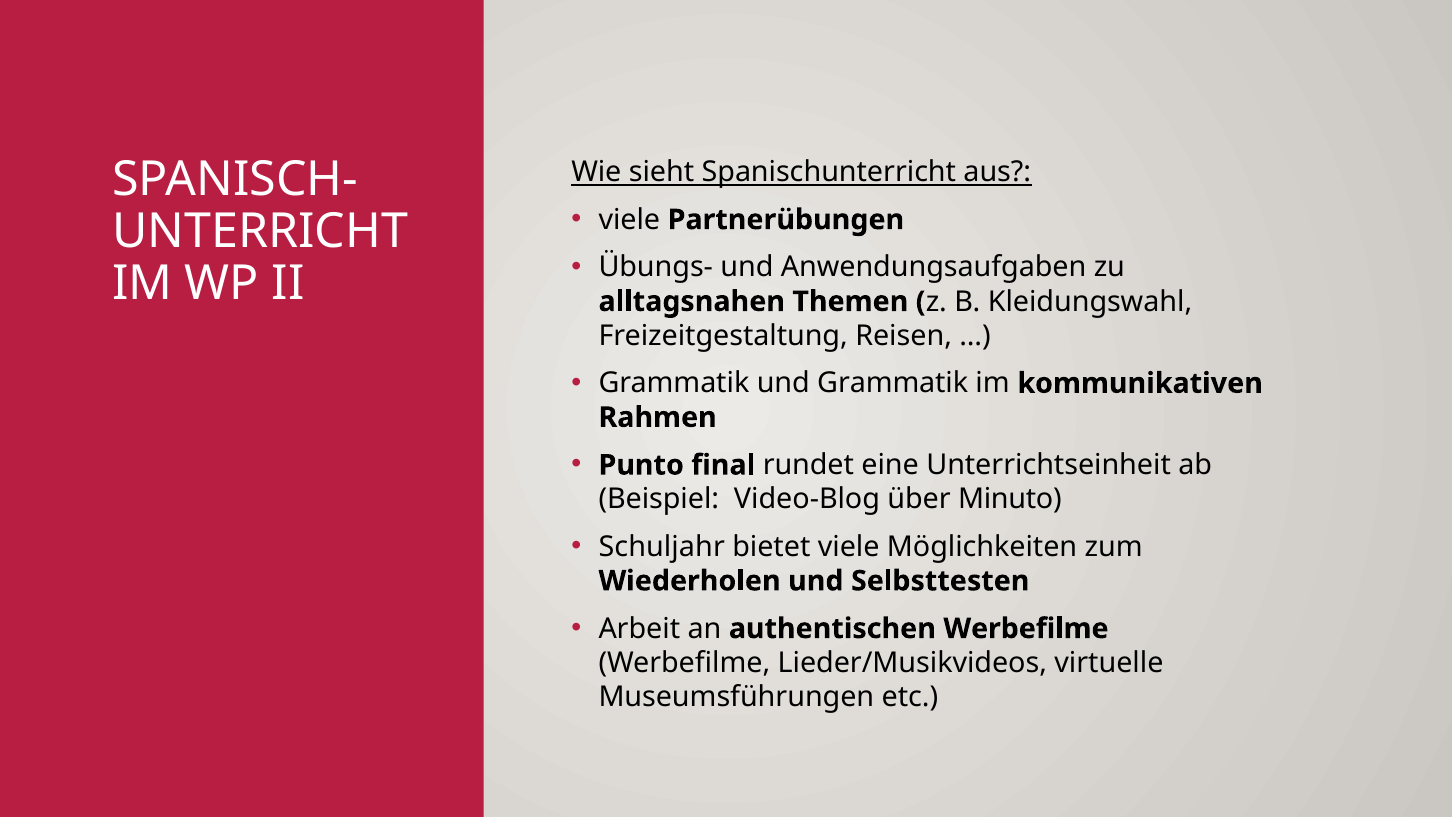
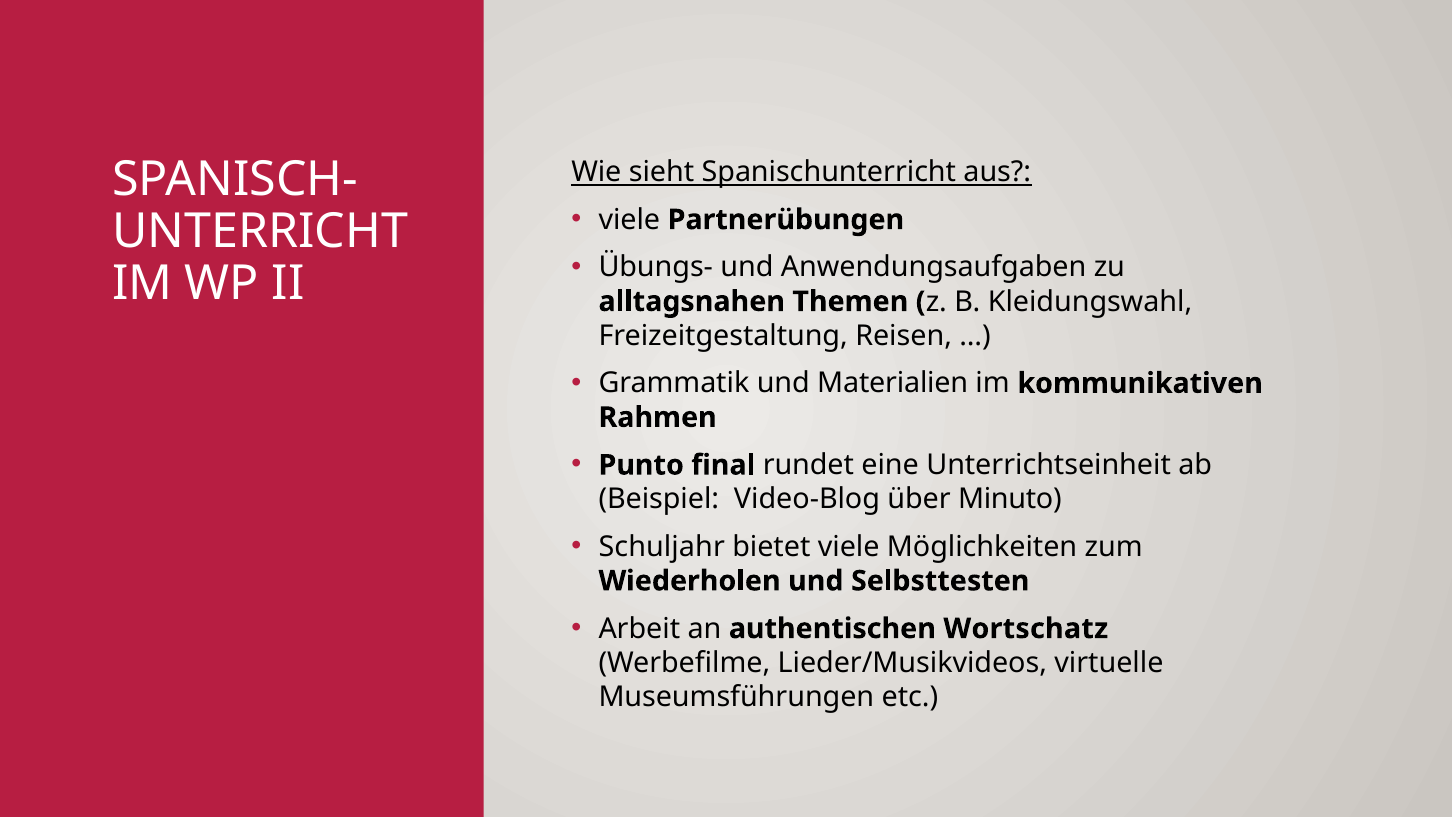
und Grammatik: Grammatik -> Materialien
authentischen Werbefilme: Werbefilme -> Wortschatz
